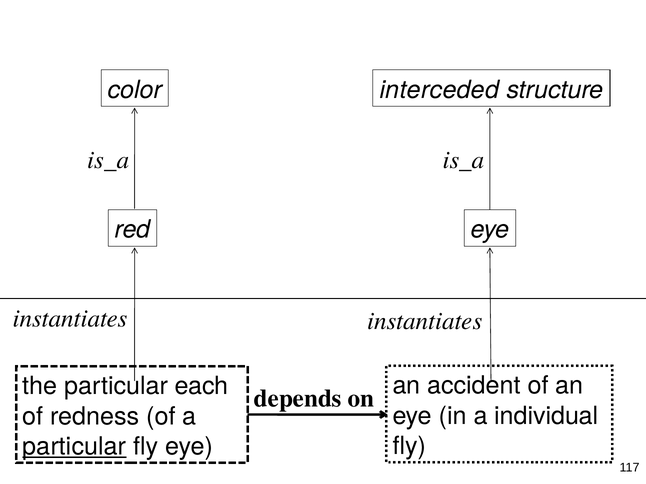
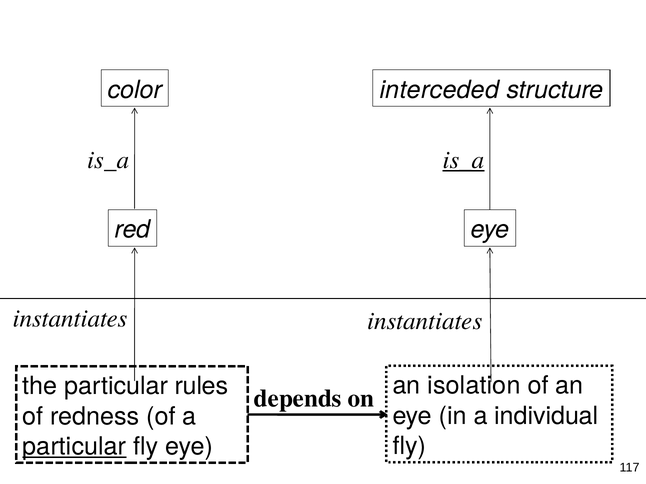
is_a at (464, 160) underline: none -> present
accident: accident -> isolation
each: each -> rules
